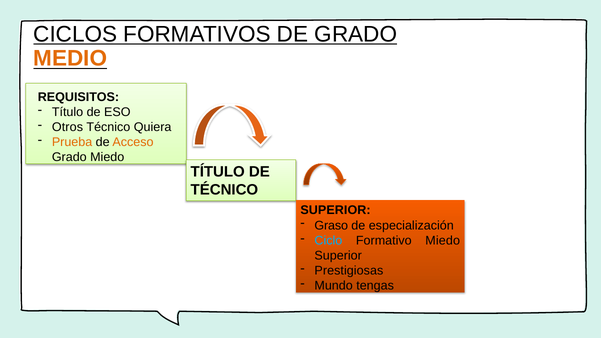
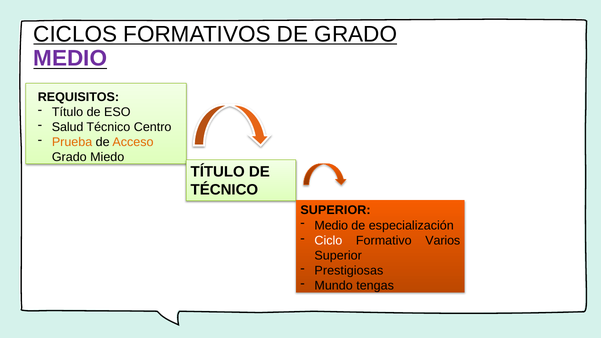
MEDIO at (70, 59) colour: orange -> purple
Otros: Otros -> Salud
Quiera: Quiera -> Centro
Graso at (331, 225): Graso -> Medio
Ciclo colour: light blue -> white
Formativo Miedo: Miedo -> Varios
